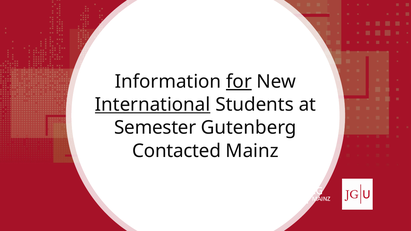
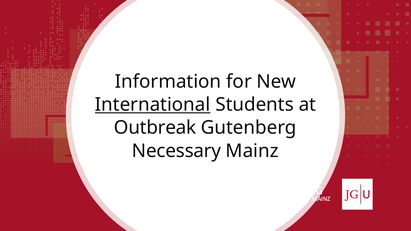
for underline: present -> none
Semester: Semester -> Outbreak
Contacted: Contacted -> Necessary
